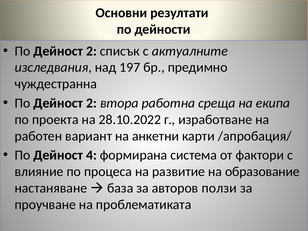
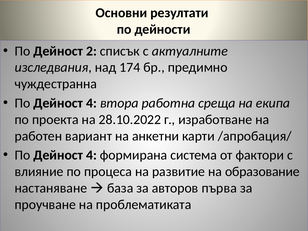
197: 197 -> 174
2 at (91, 103): 2 -> 4
ползи: ползи -> първа
